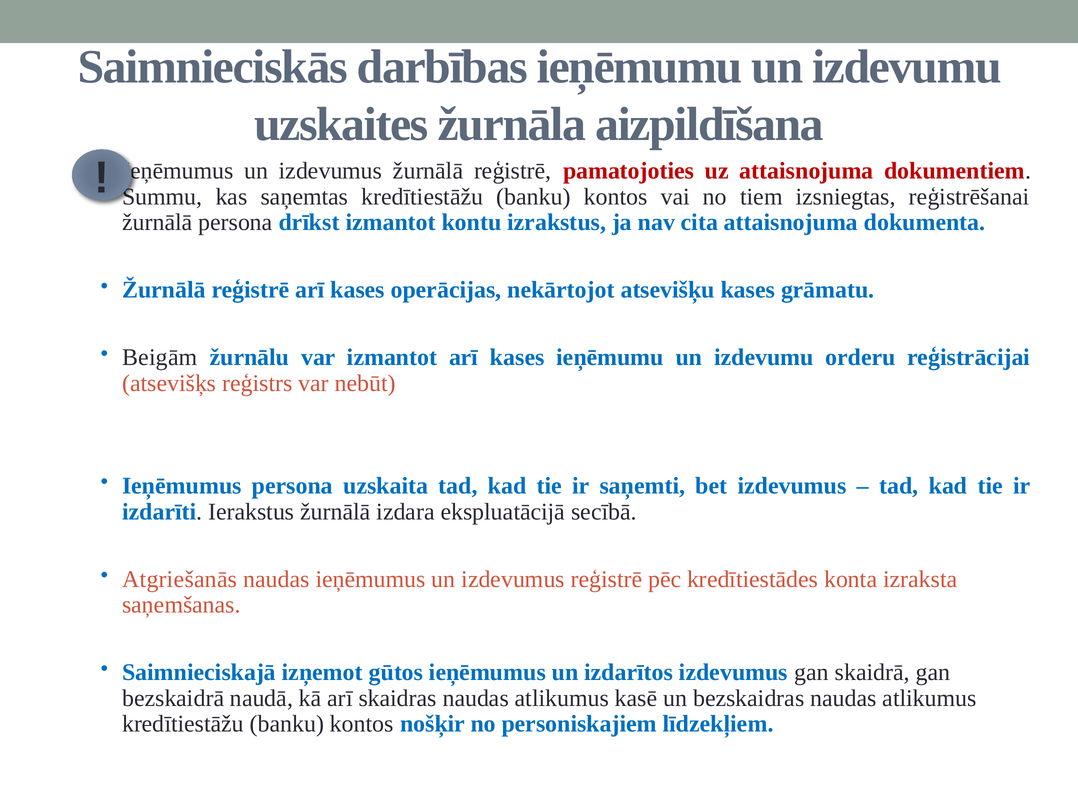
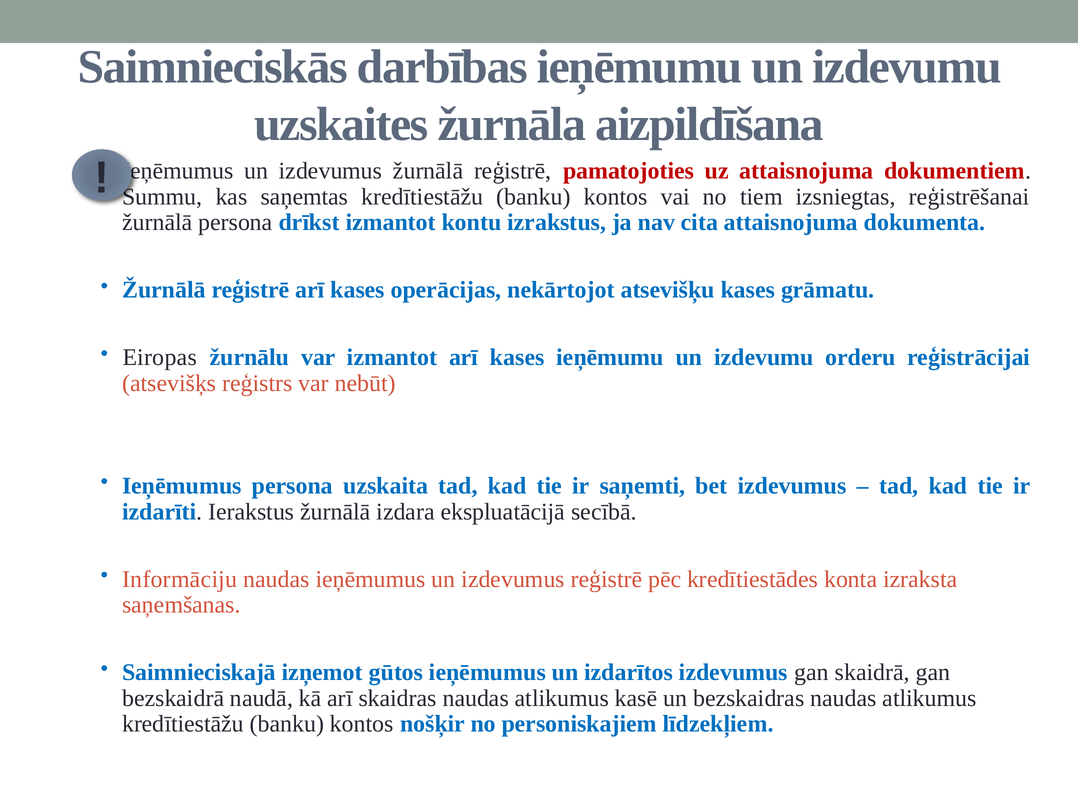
Beigām: Beigām -> Eiropas
Atgriešanās: Atgriešanās -> Informāciju
